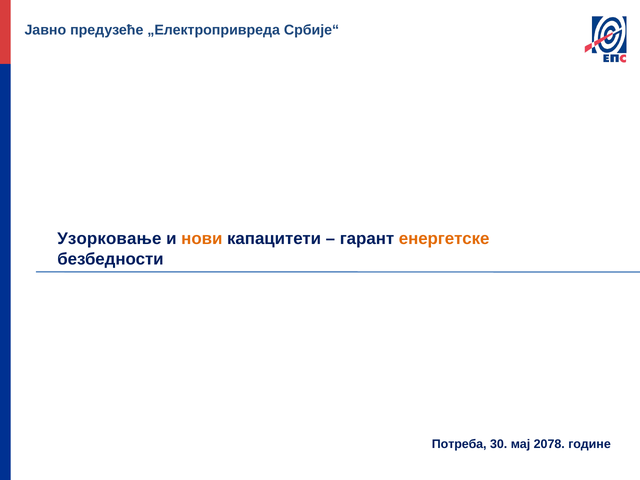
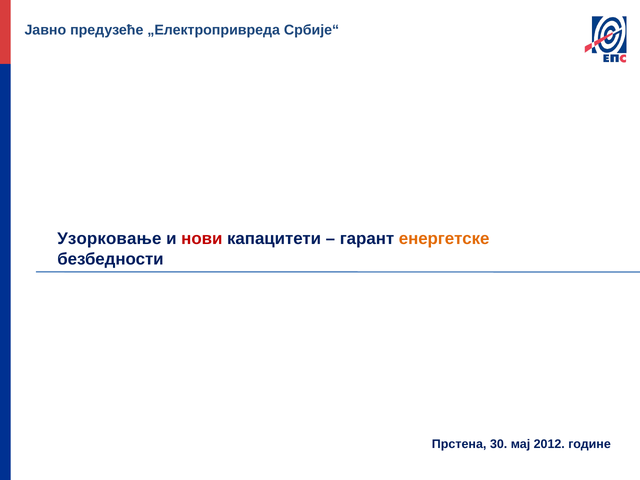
нови colour: orange -> red
Потреба: Потреба -> Прстена
2078: 2078 -> 2012
